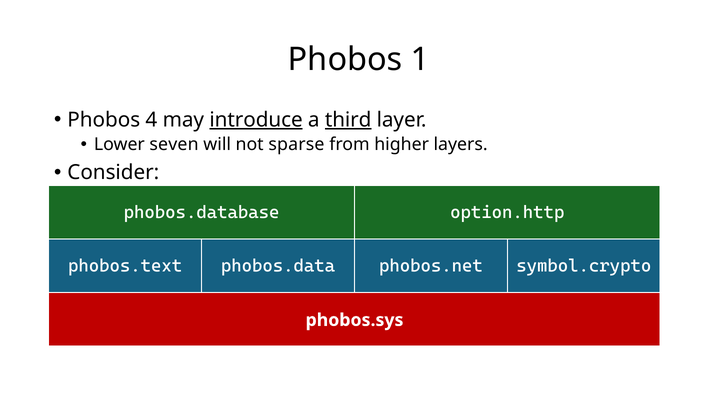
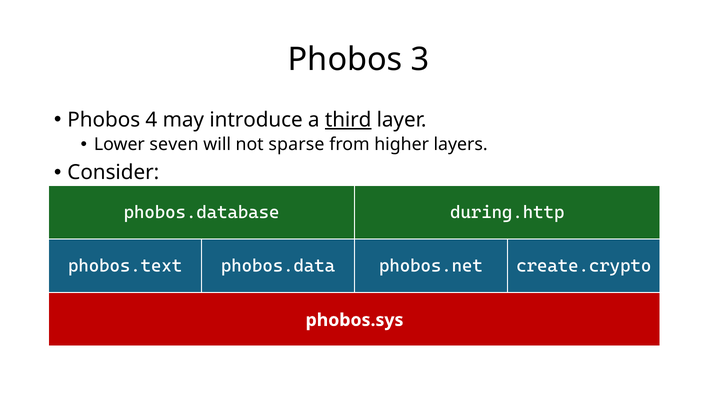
1: 1 -> 3
introduce underline: present -> none
option.http: option.http -> during.http
symbol.crypto: symbol.crypto -> create.crypto
